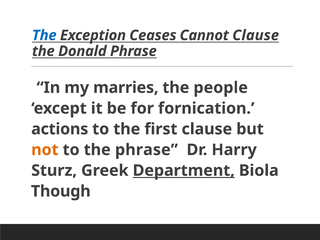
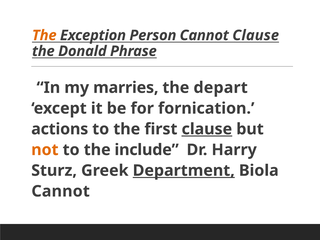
The at (44, 35) colour: blue -> orange
Ceases: Ceases -> Person
people: people -> depart
clause at (207, 129) underline: none -> present
the phrase: phrase -> include
Though at (61, 191): Though -> Cannot
